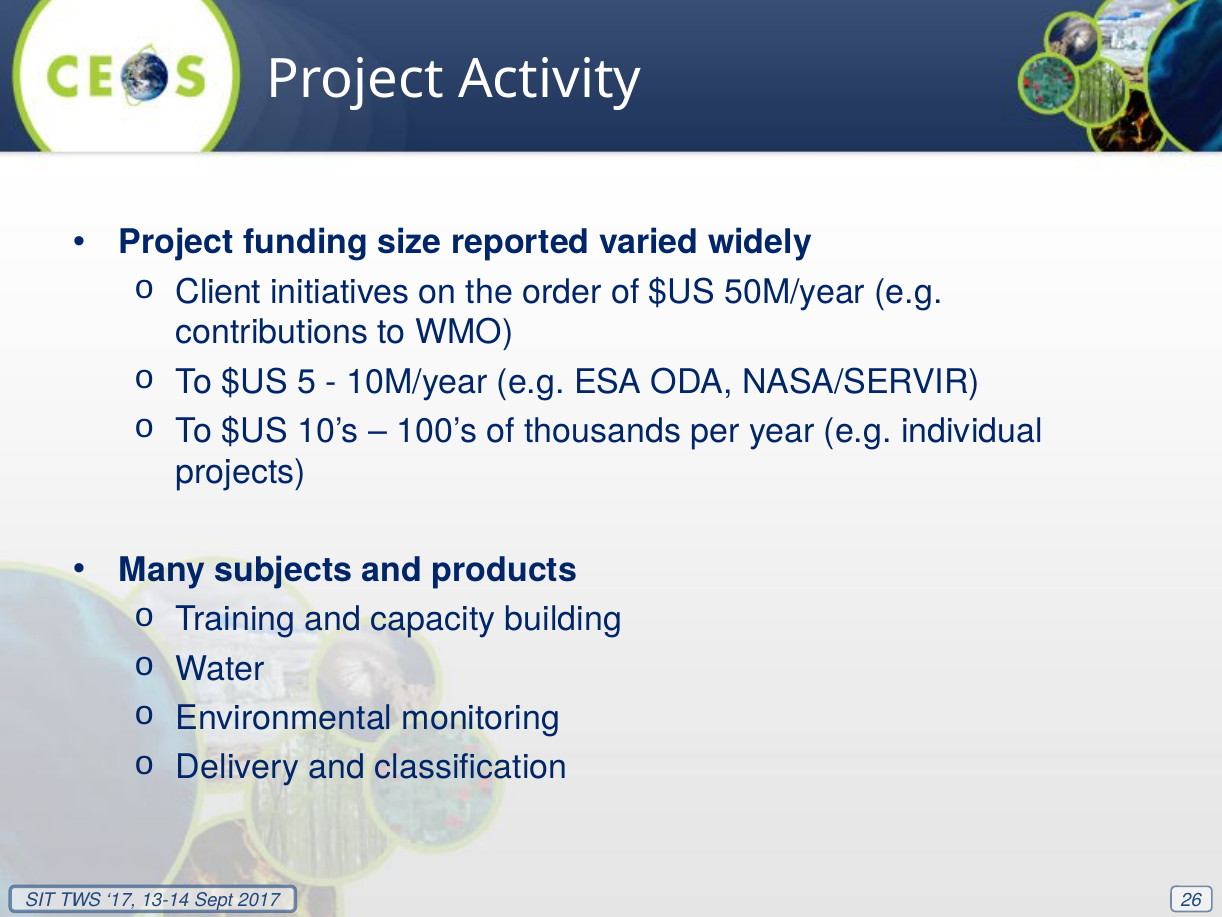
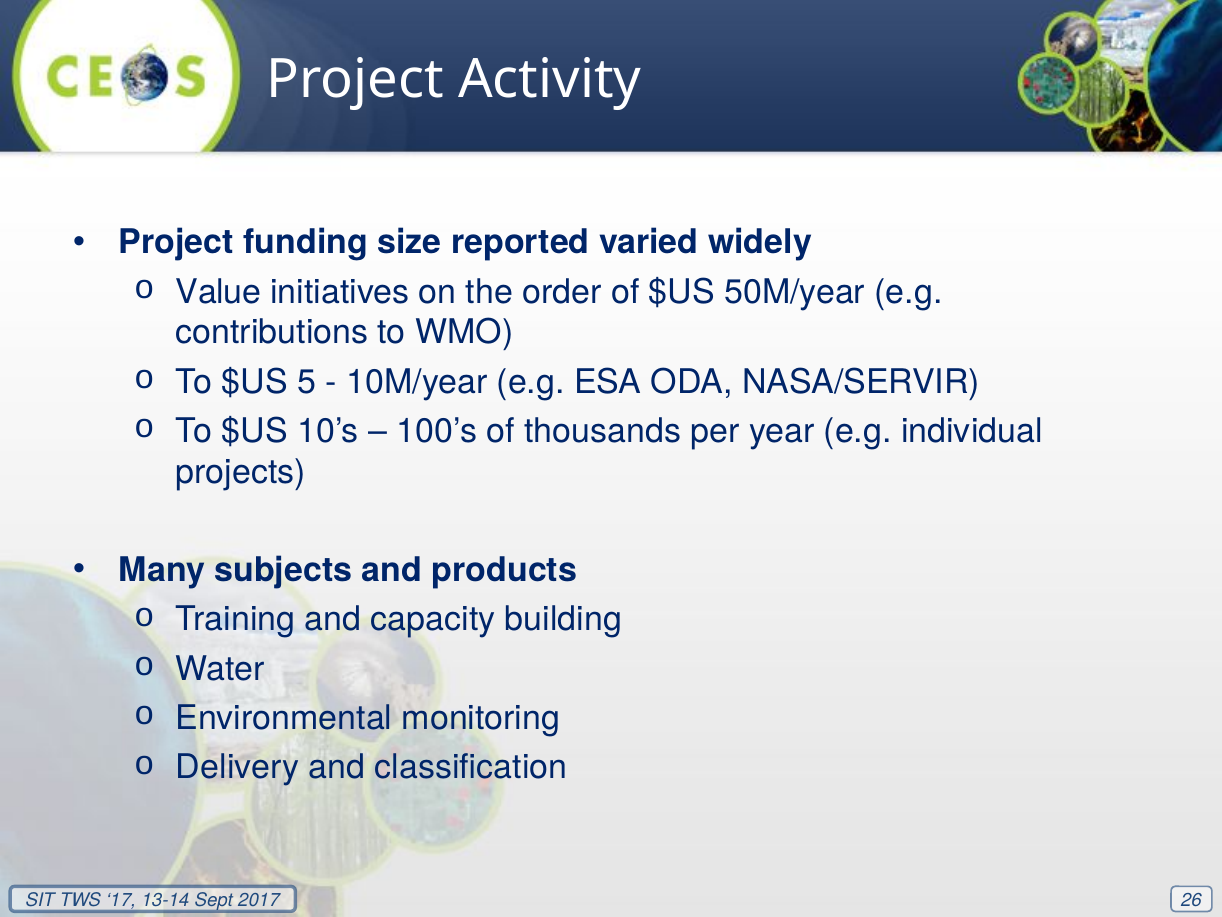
Client: Client -> Value
